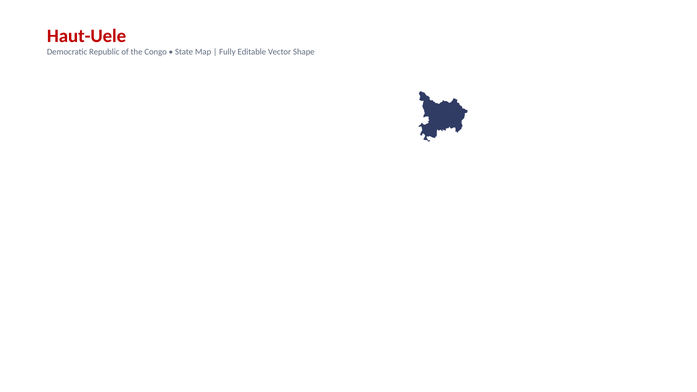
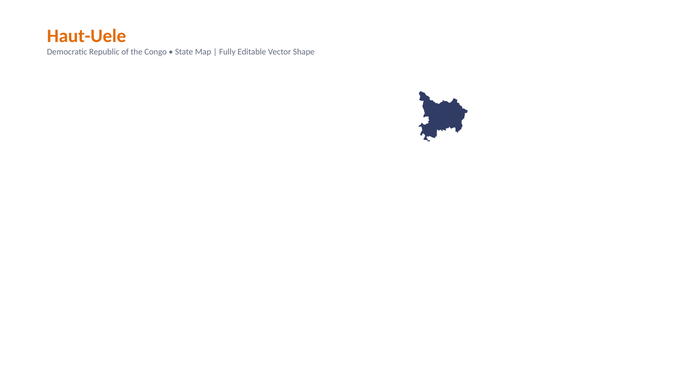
Haut-Uele colour: red -> orange
